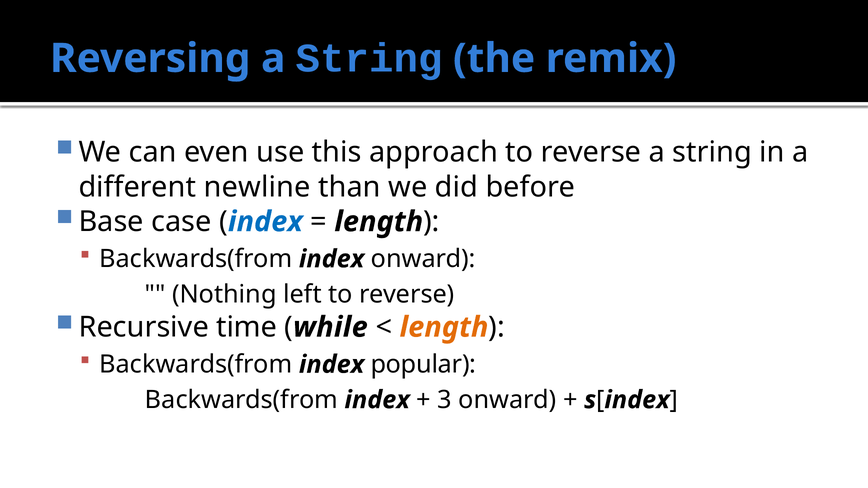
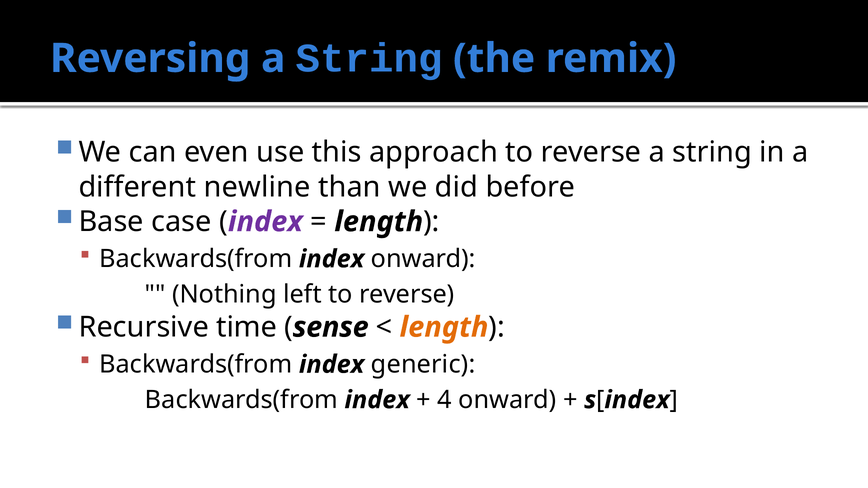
index at (265, 222) colour: blue -> purple
while: while -> sense
popular: popular -> generic
3: 3 -> 4
